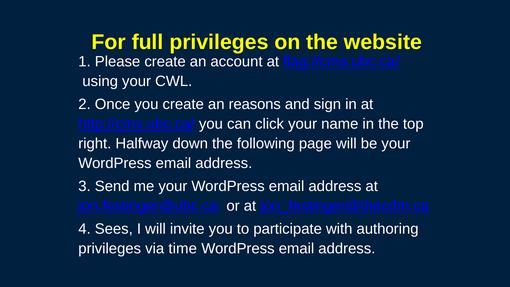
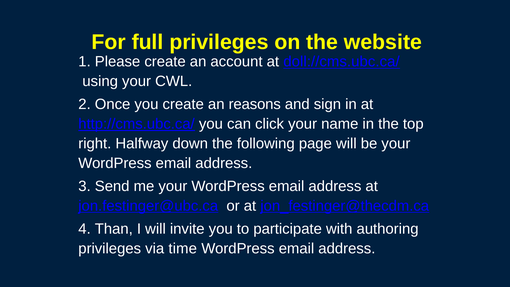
flag://cms.ubc.ca/: flag://cms.ubc.ca/ -> doll://cms.ubc.ca/
Sees: Sees -> Than
